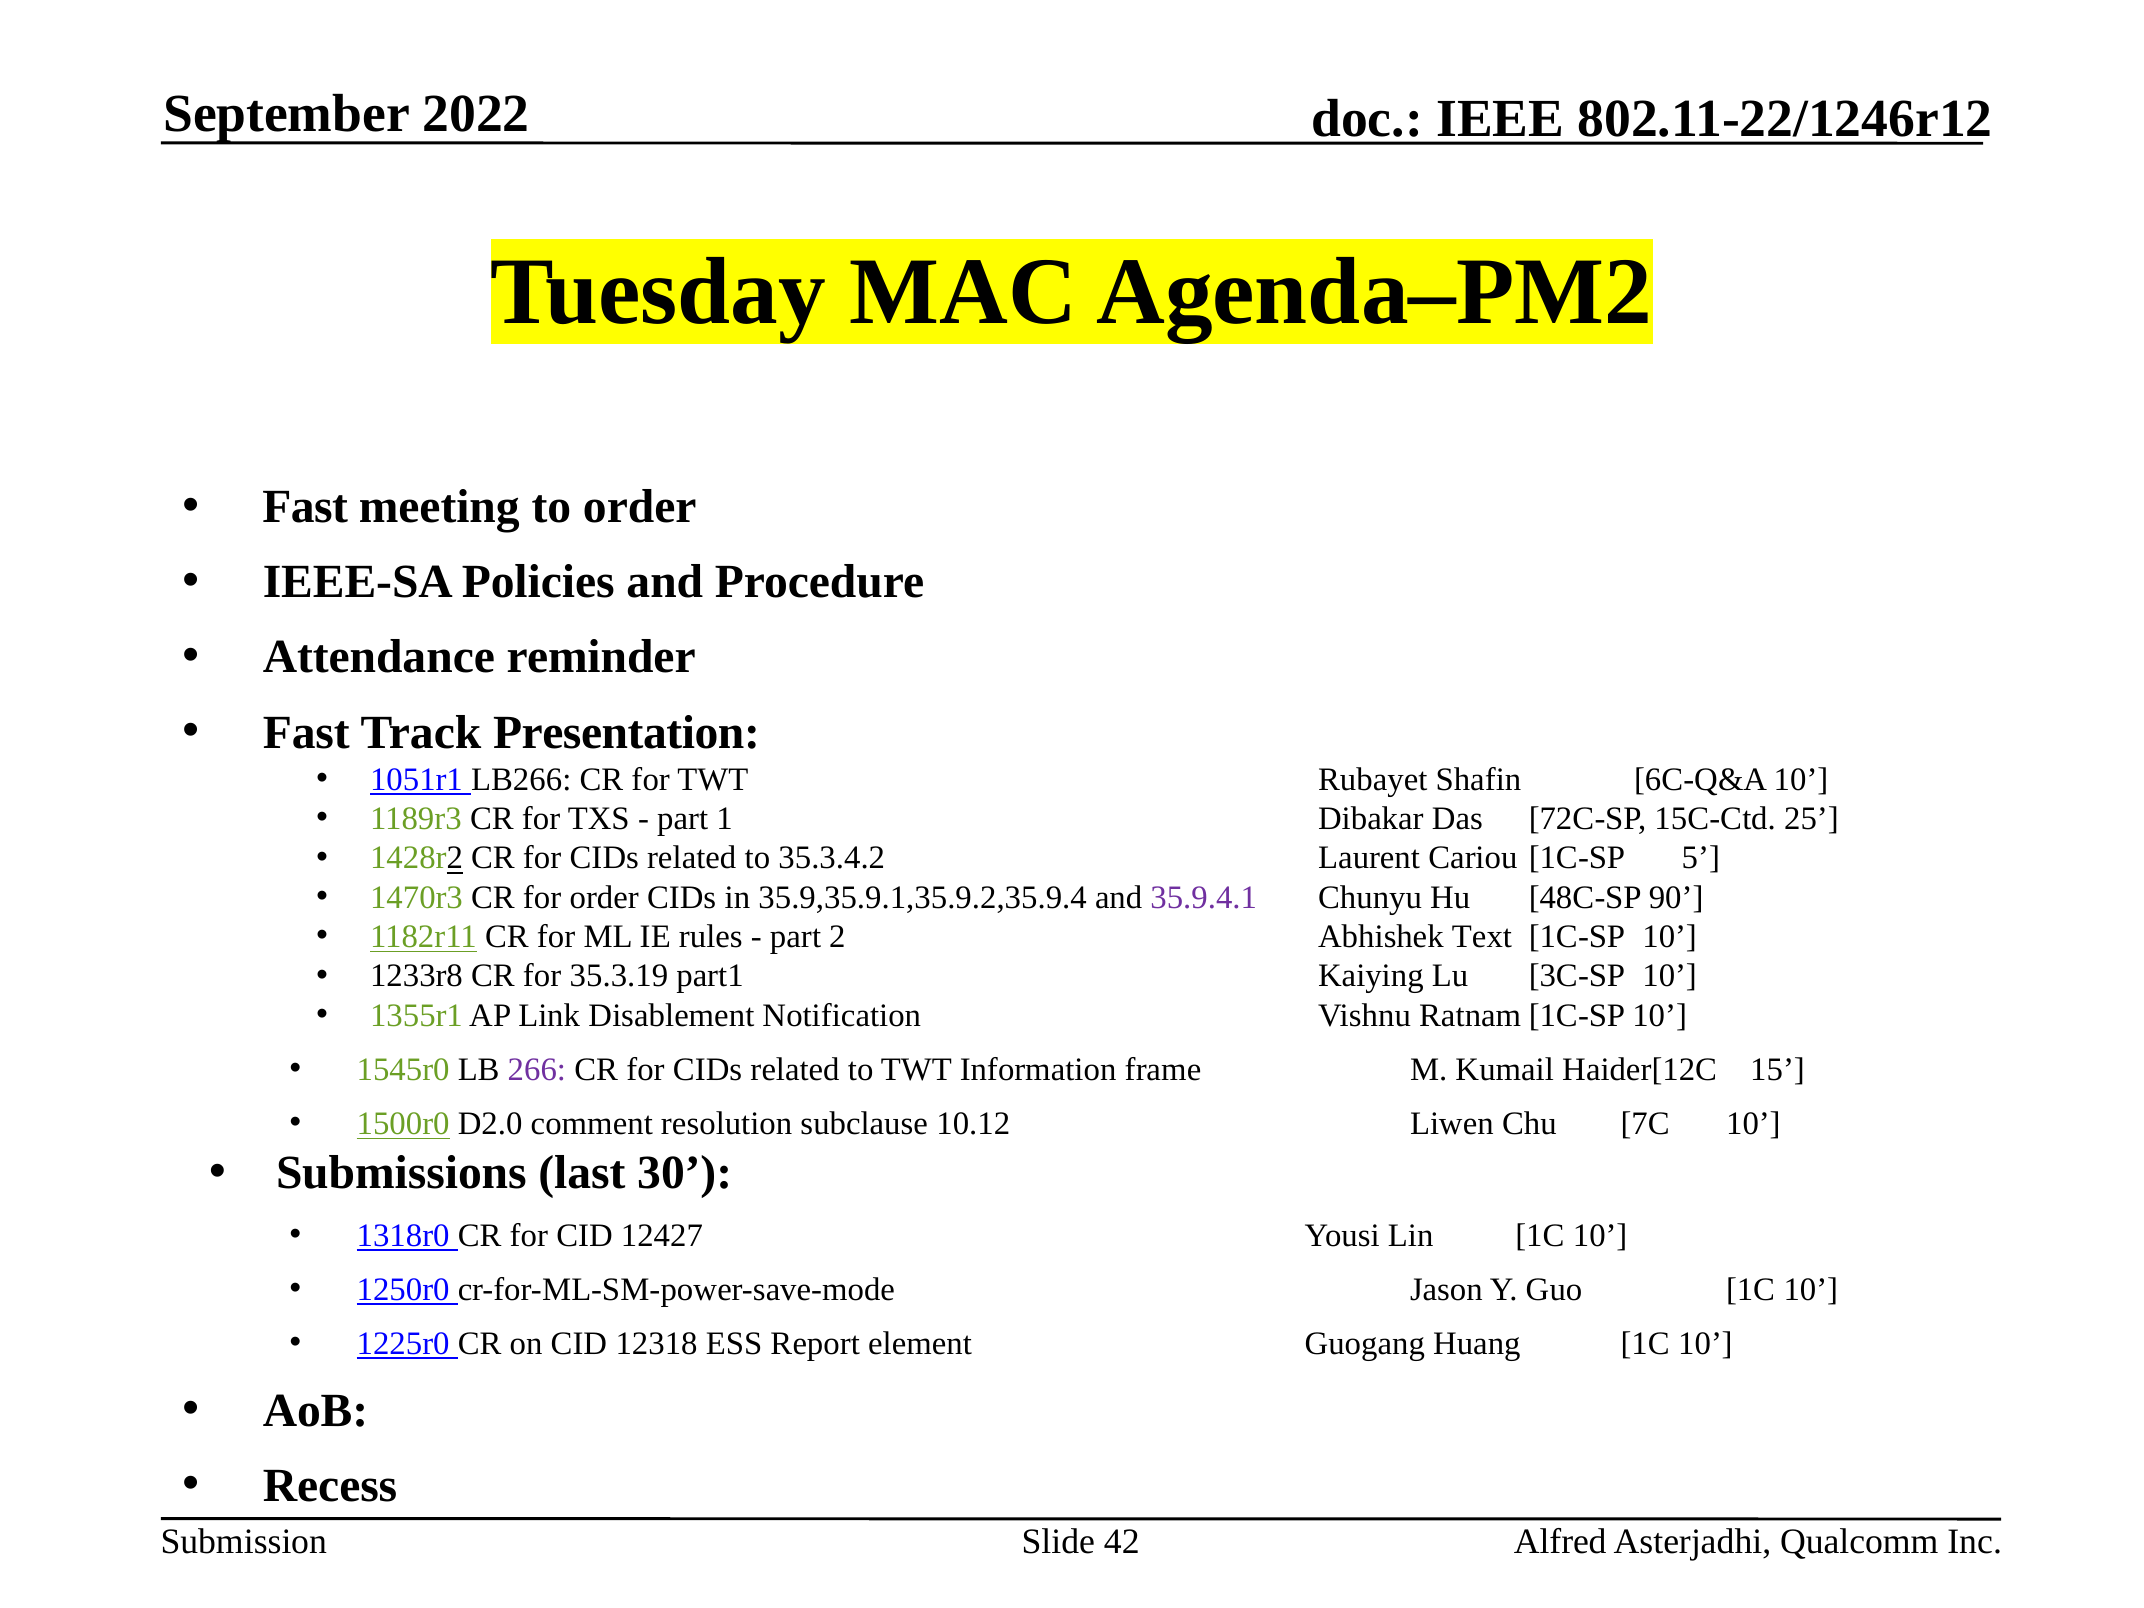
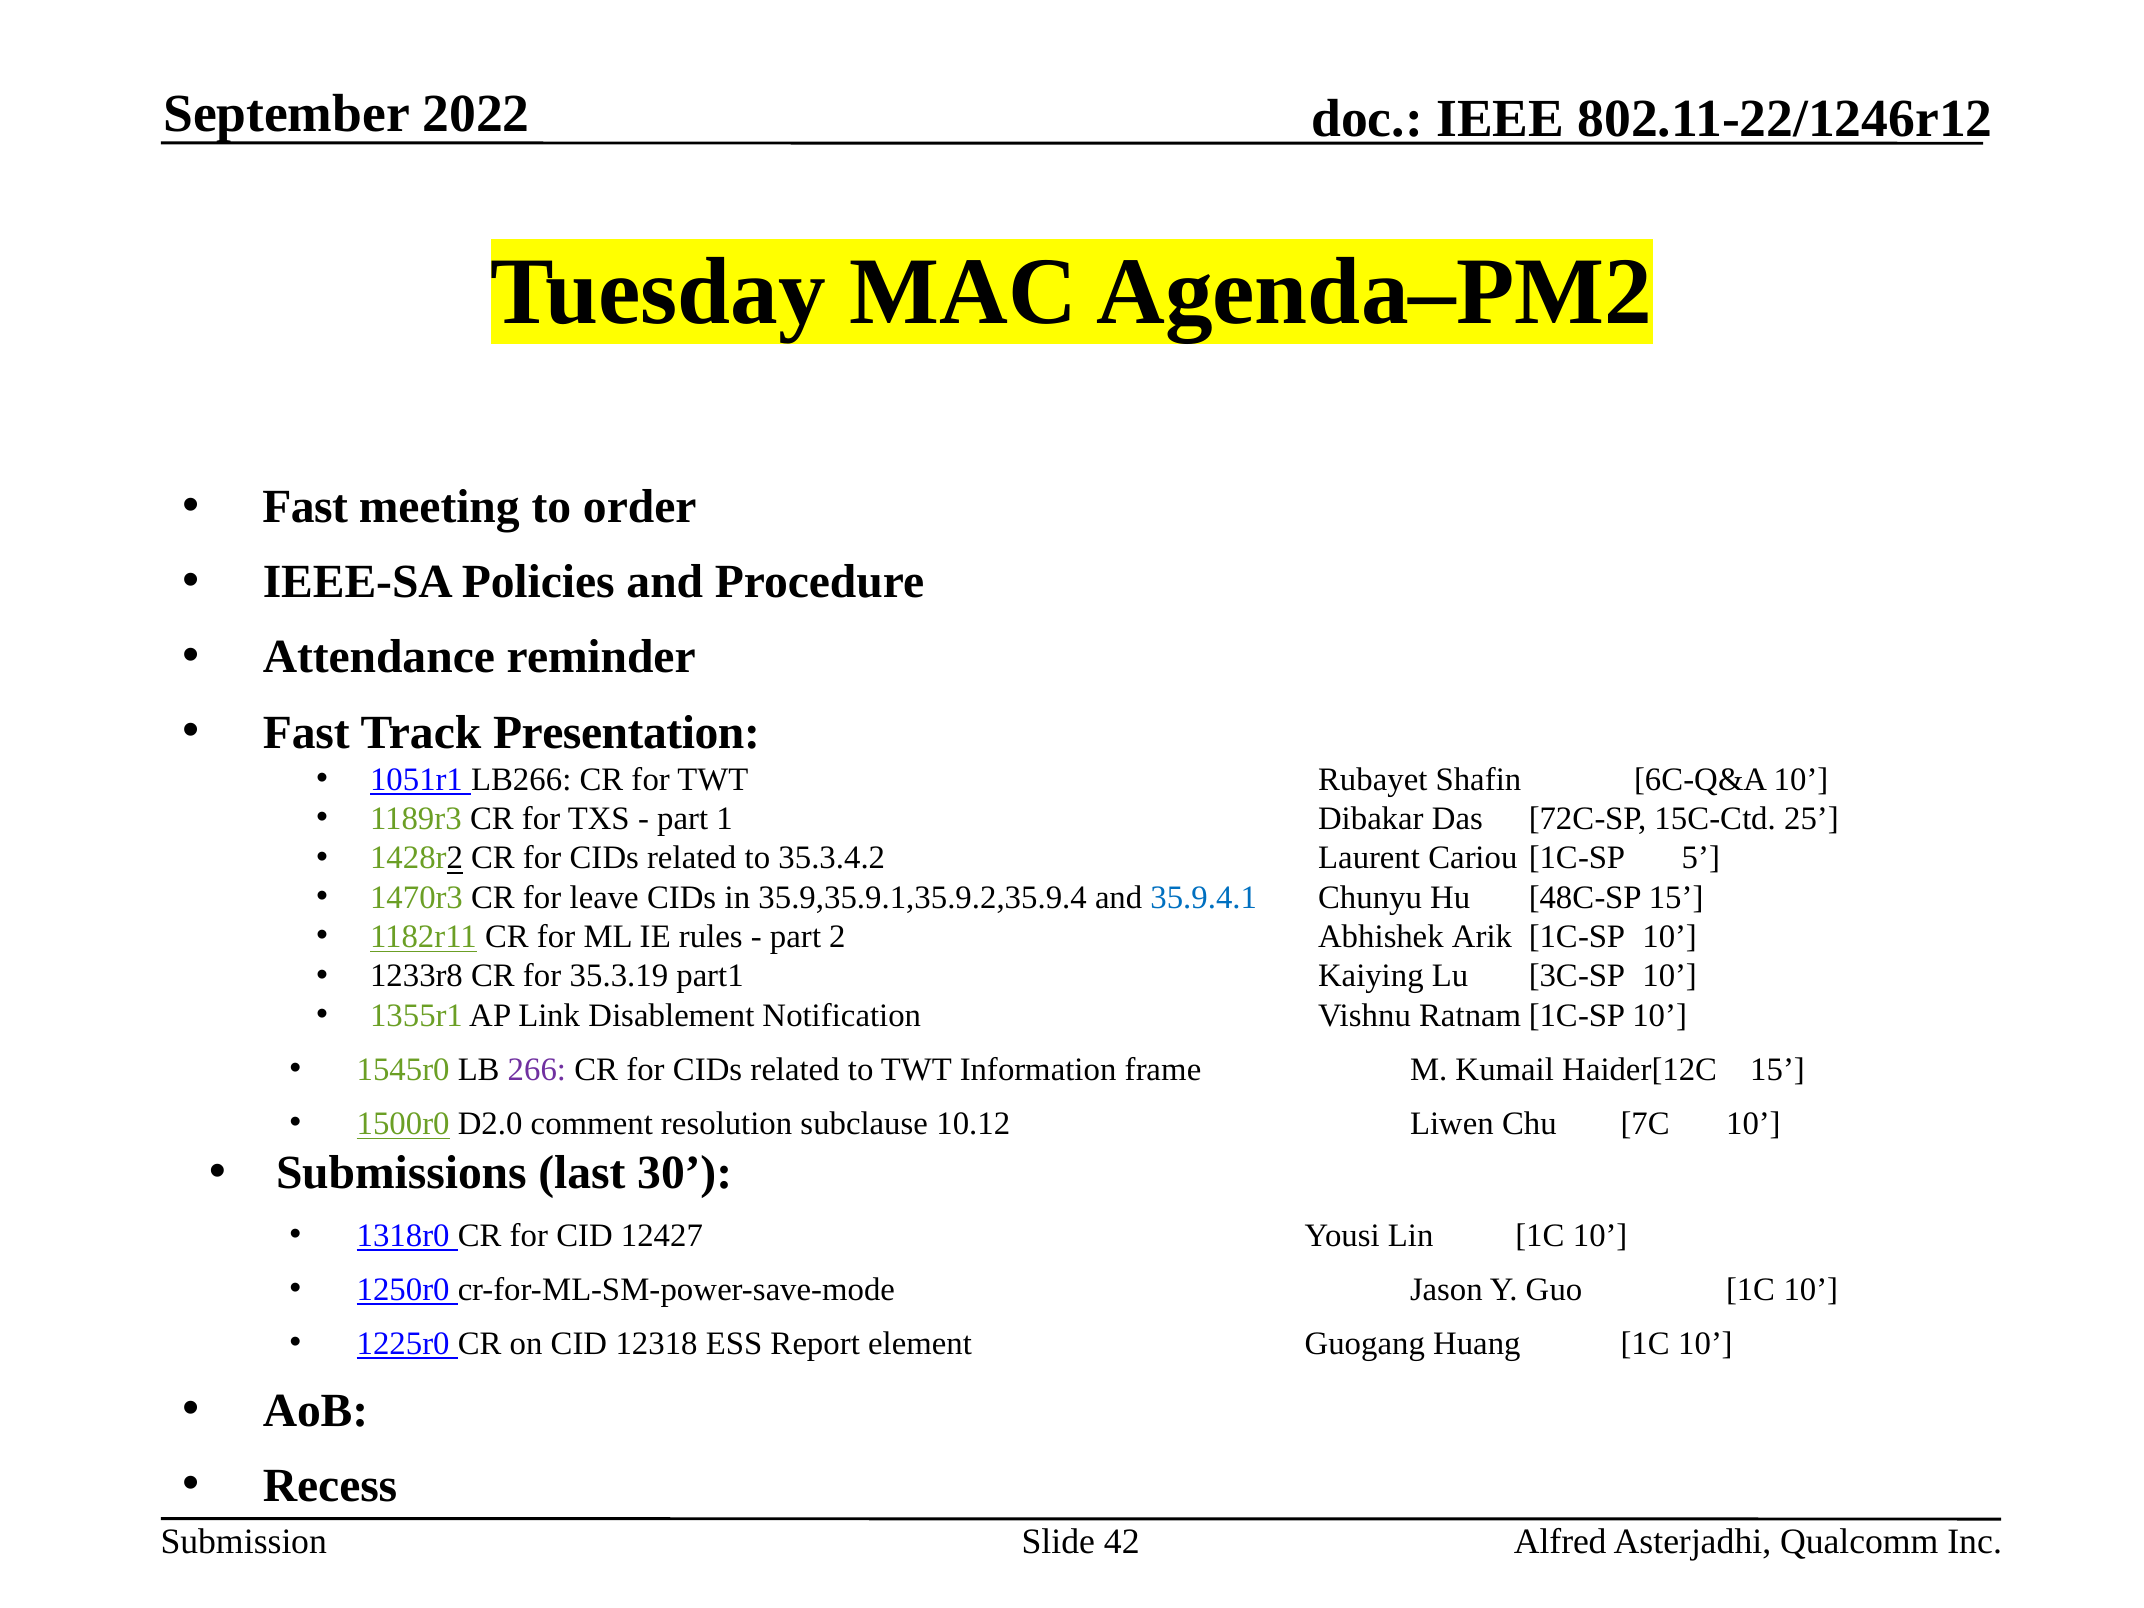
for order: order -> leave
35.9.4.1 colour: purple -> blue
48C-SP 90: 90 -> 15
Text: Text -> Arik
